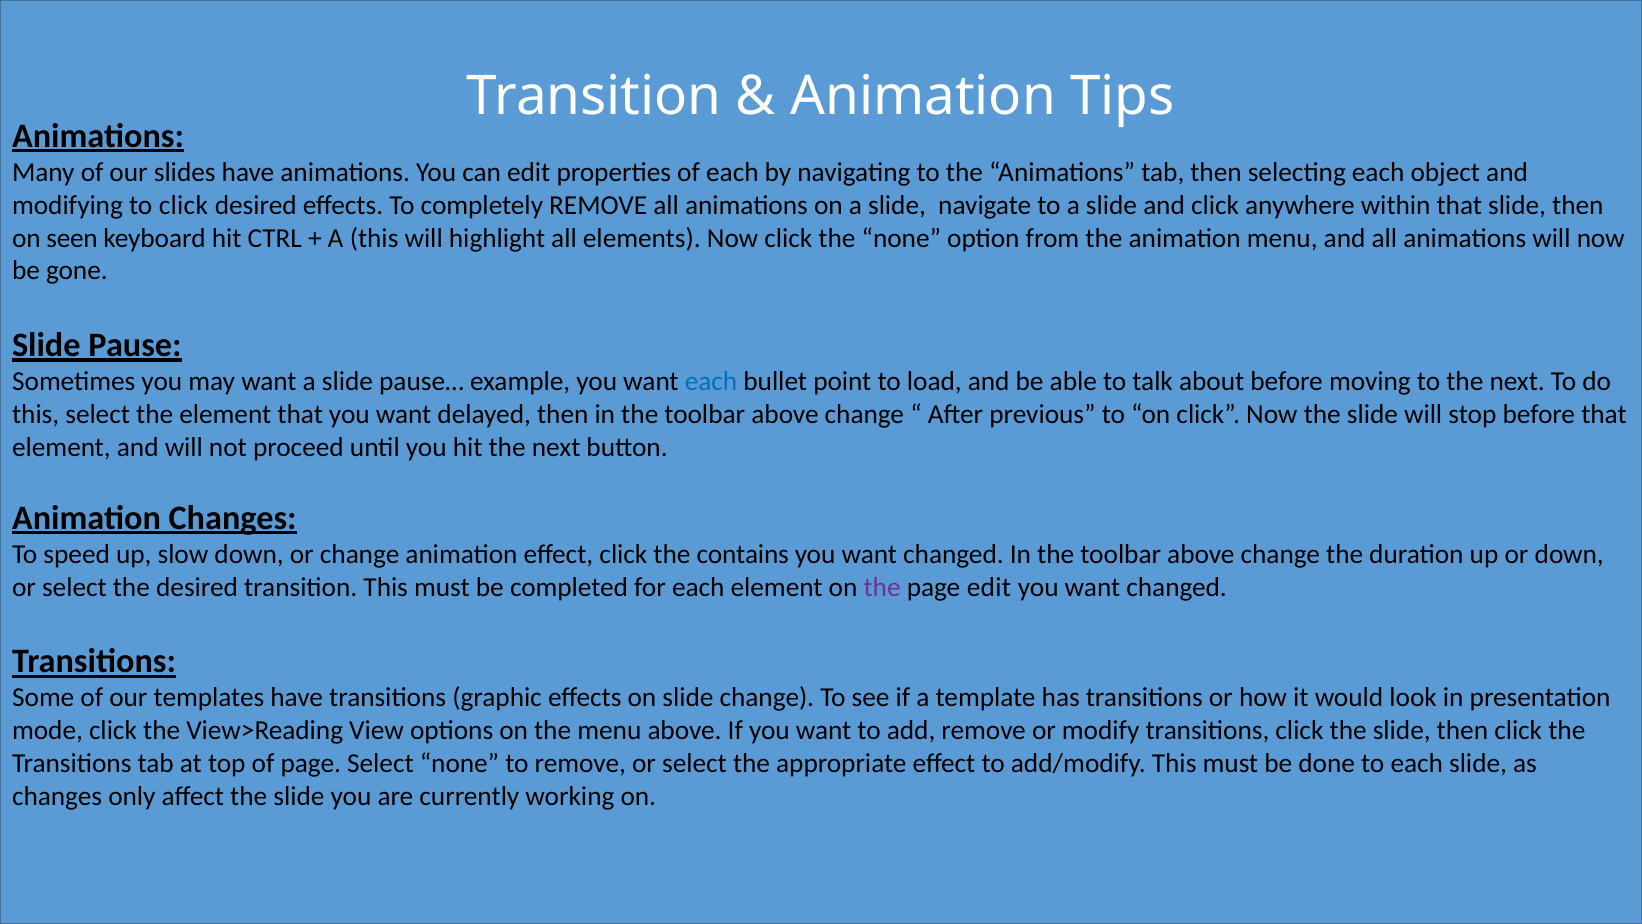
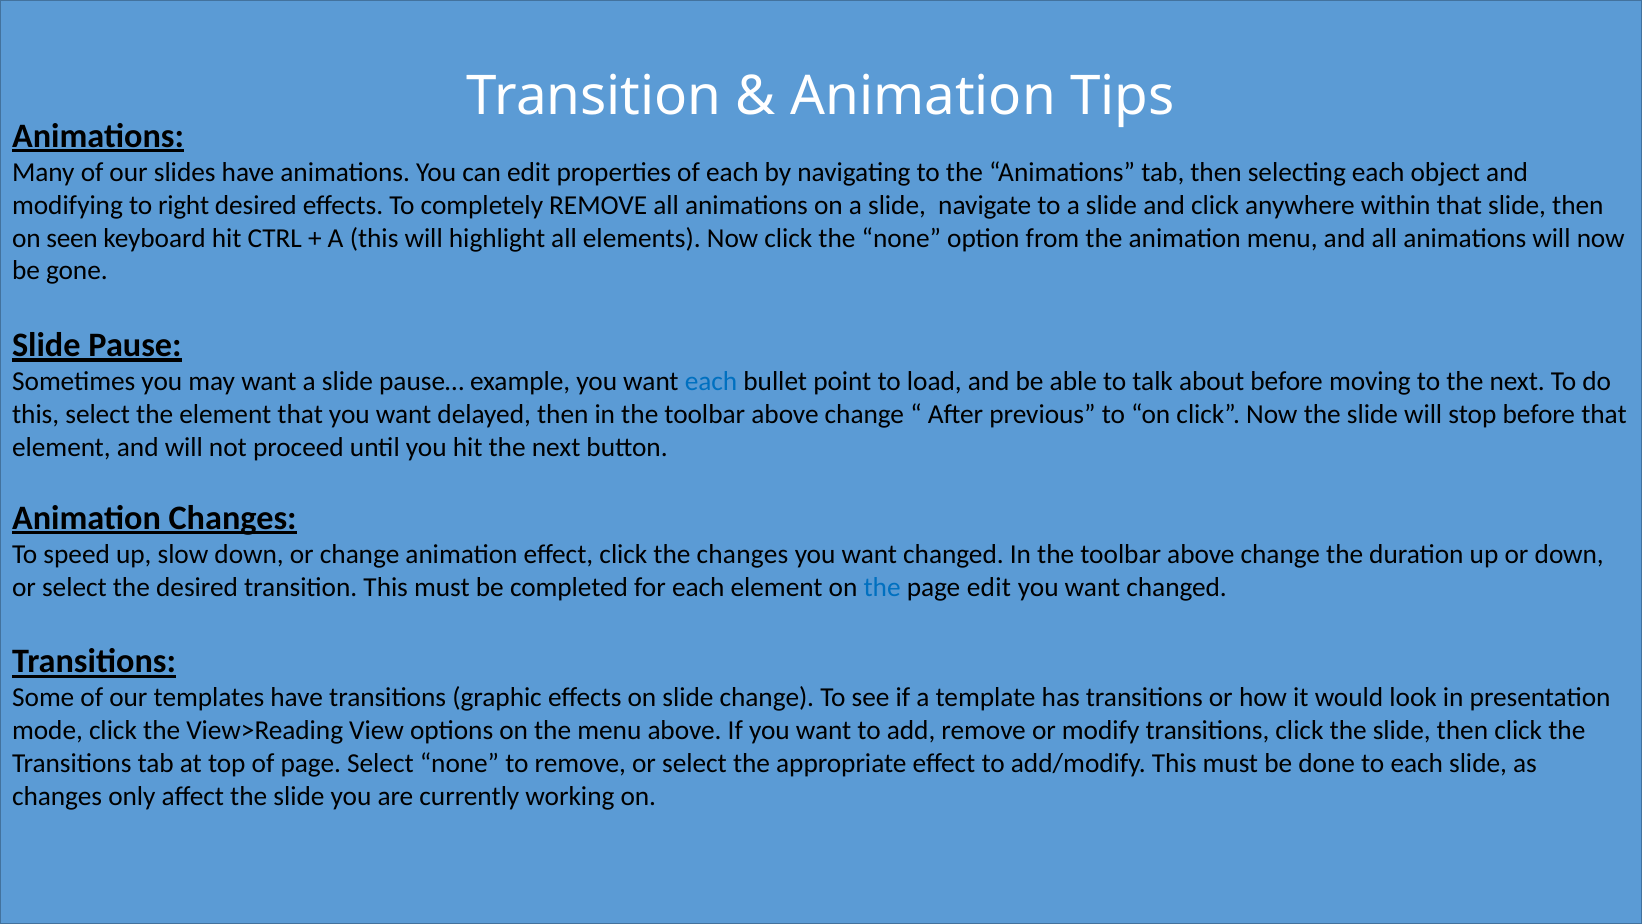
to click: click -> right
the contains: contains -> changes
the at (882, 587) colour: purple -> blue
